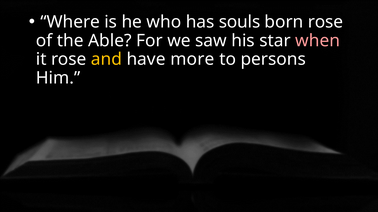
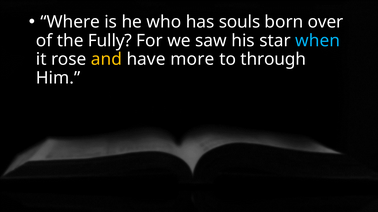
born rose: rose -> over
Able: Able -> Fully
when colour: pink -> light blue
persons: persons -> through
